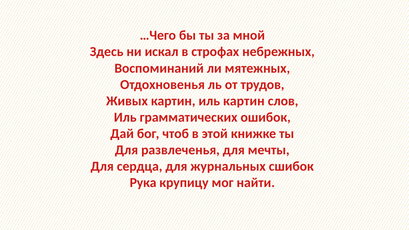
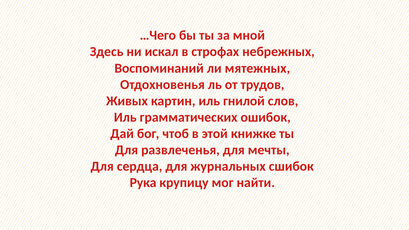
иль картин: картин -> гнилой
